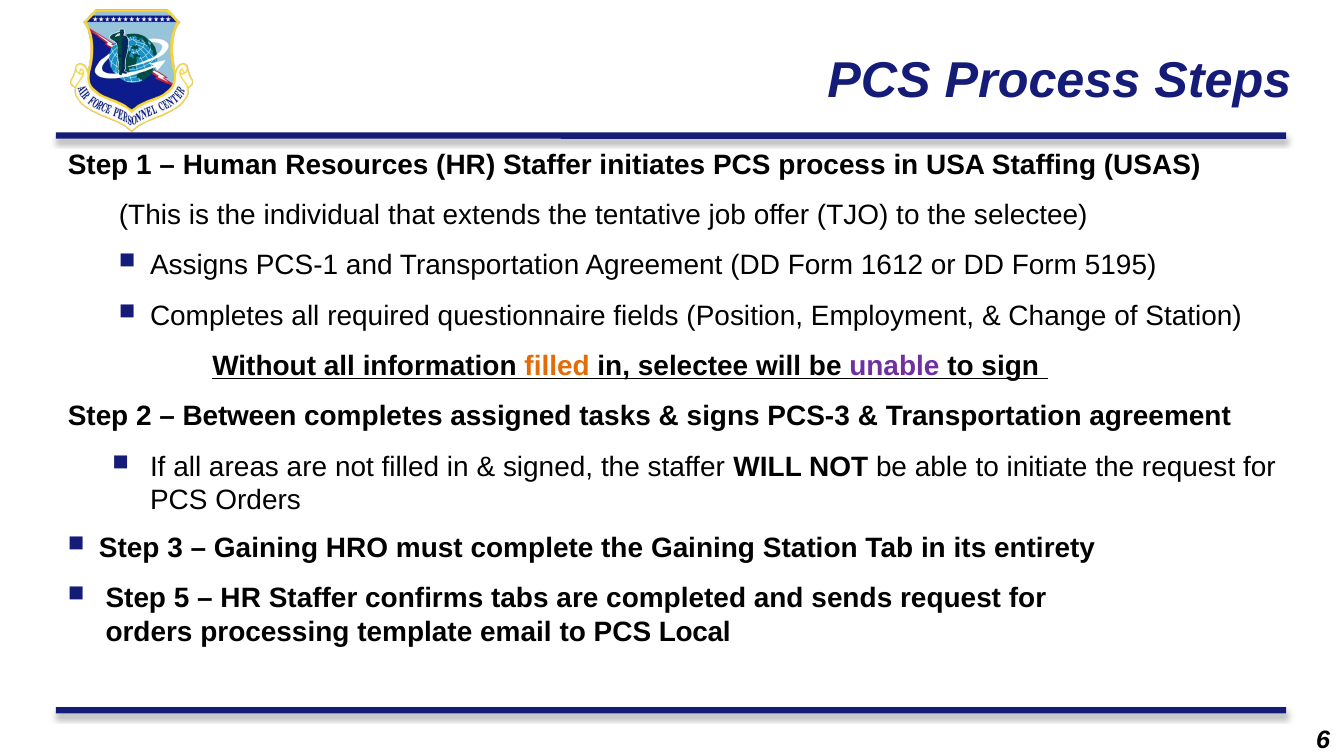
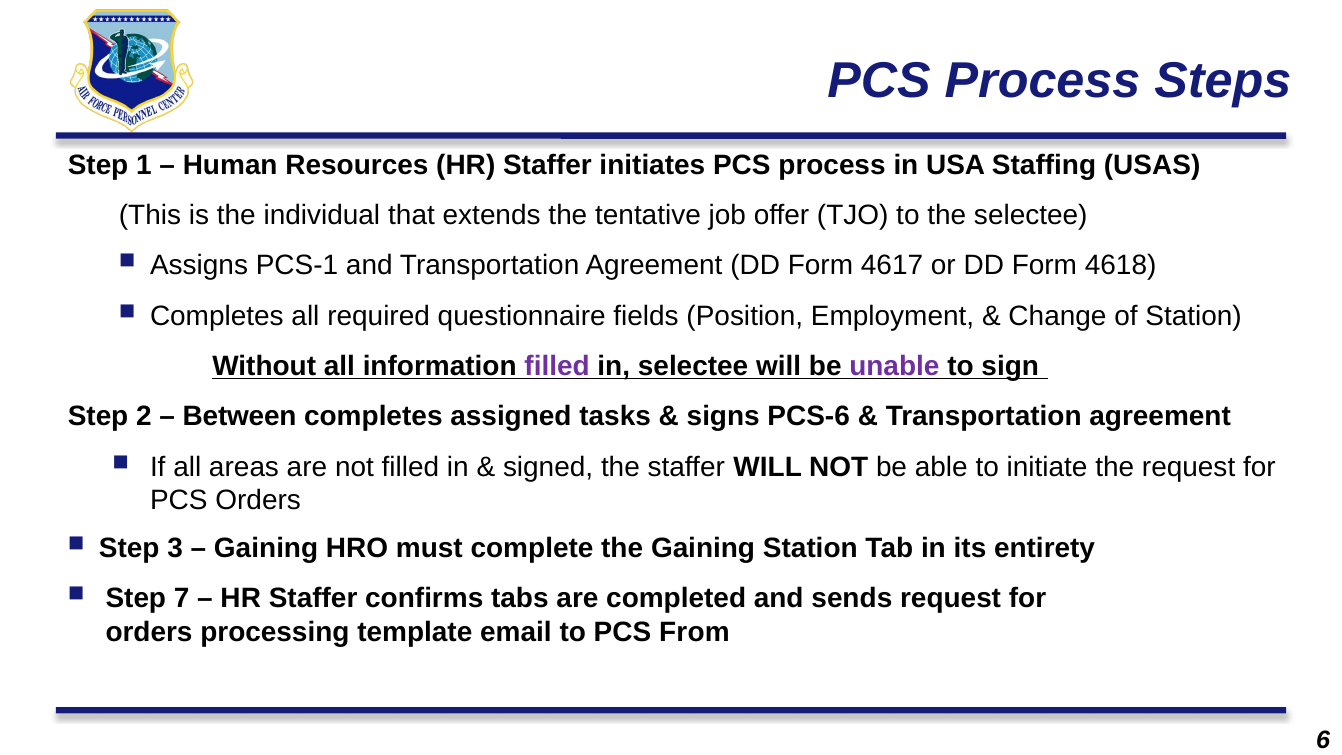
1612: 1612 -> 4617
5195: 5195 -> 4618
filled at (557, 366) colour: orange -> purple
PCS-3: PCS-3 -> PCS-6
5: 5 -> 7
Local: Local -> From
